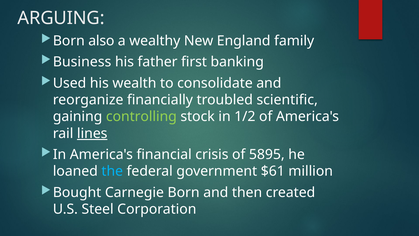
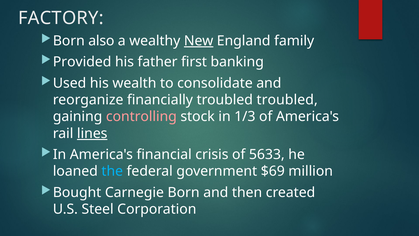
ARGUING: ARGUING -> FACTORY
New underline: none -> present
Business: Business -> Provided
troubled scientific: scientific -> troubled
controlling colour: light green -> pink
1/2: 1/2 -> 1/3
5895: 5895 -> 5633
$61: $61 -> $69
